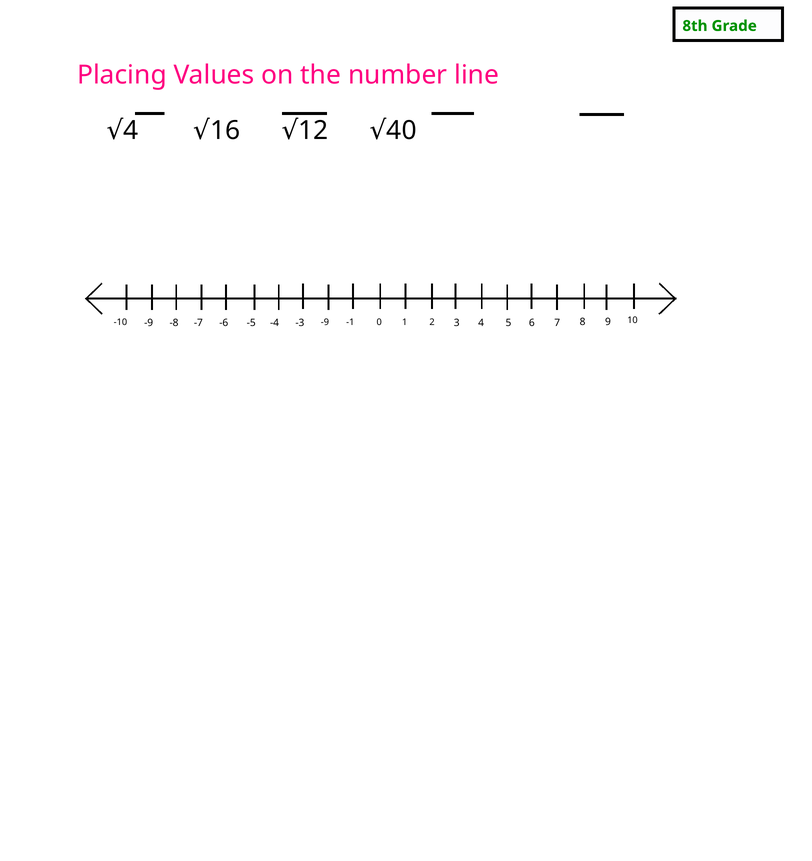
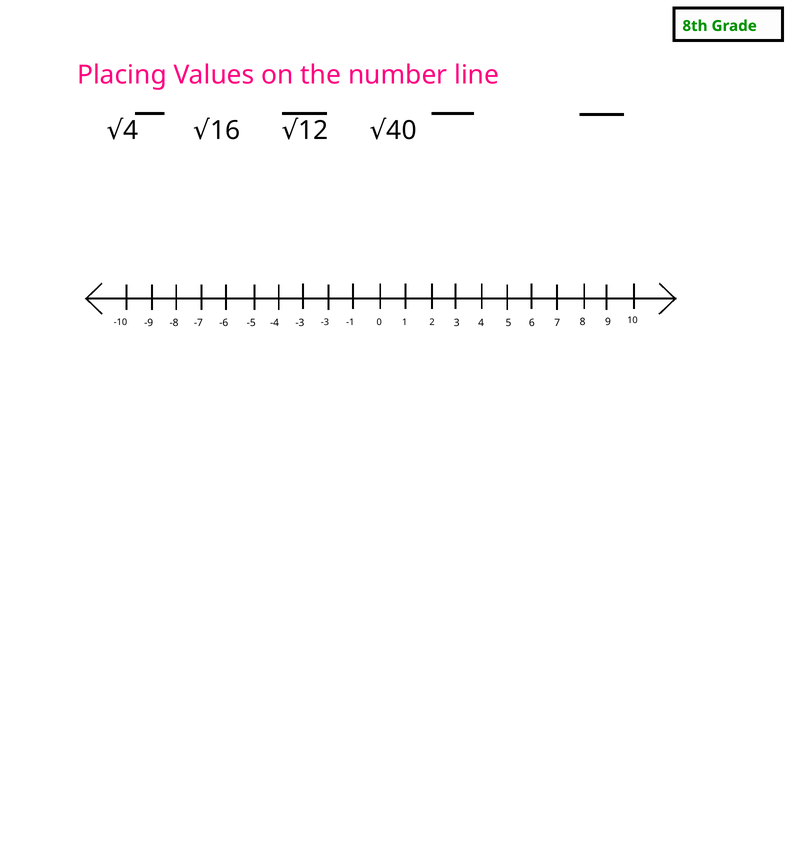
-9 at (325, 322): -9 -> -3
